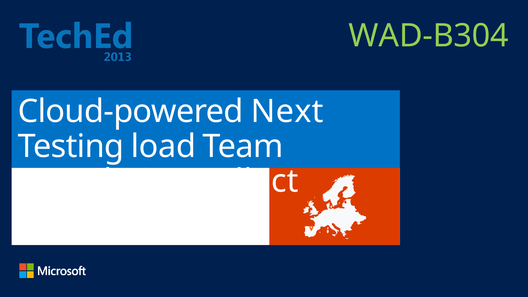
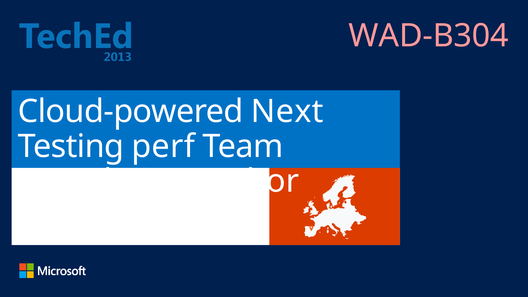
WAD-B304 colour: light green -> pink
load: load -> perf
Collect: Collect -> Author
